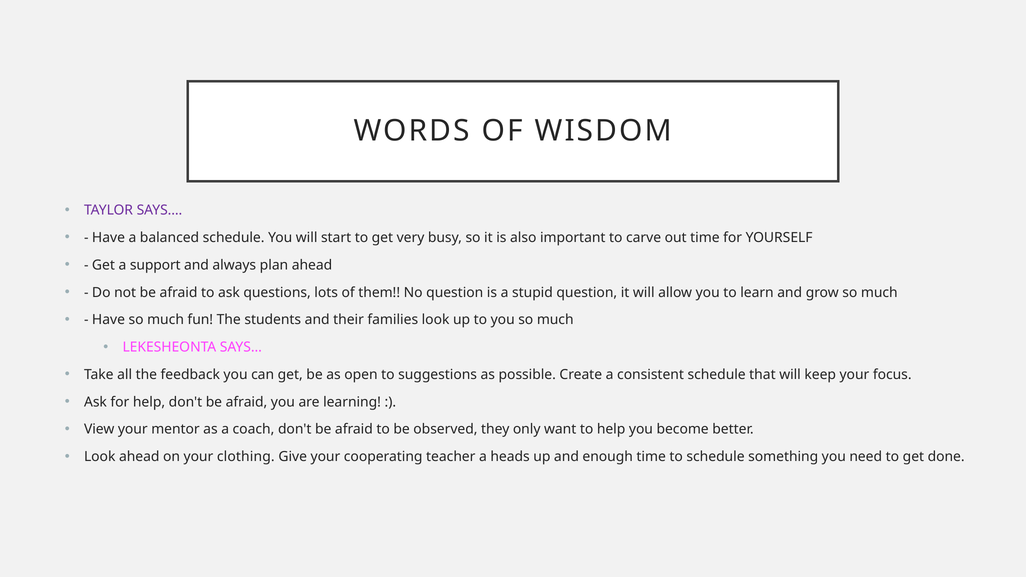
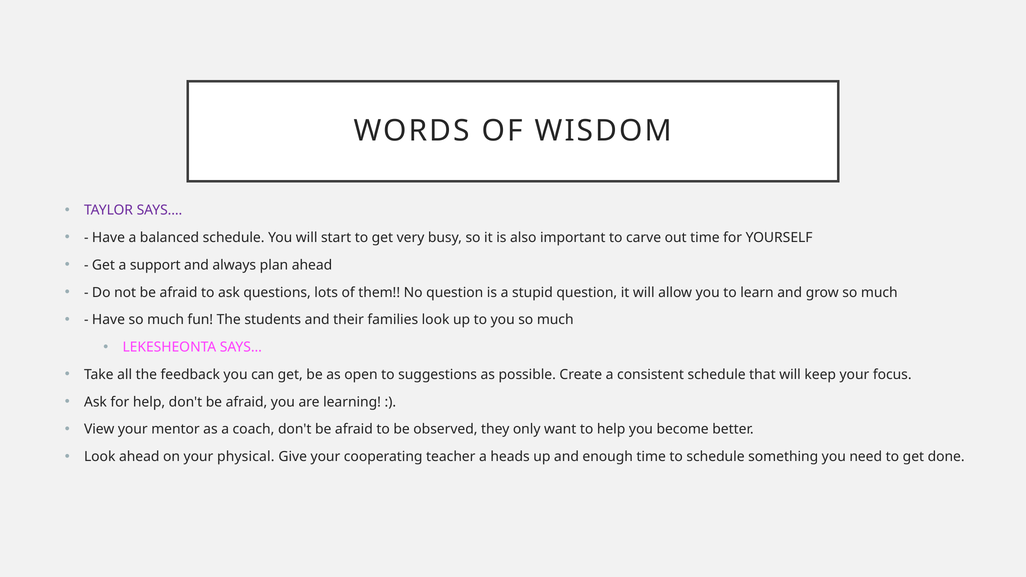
clothing: clothing -> physical
